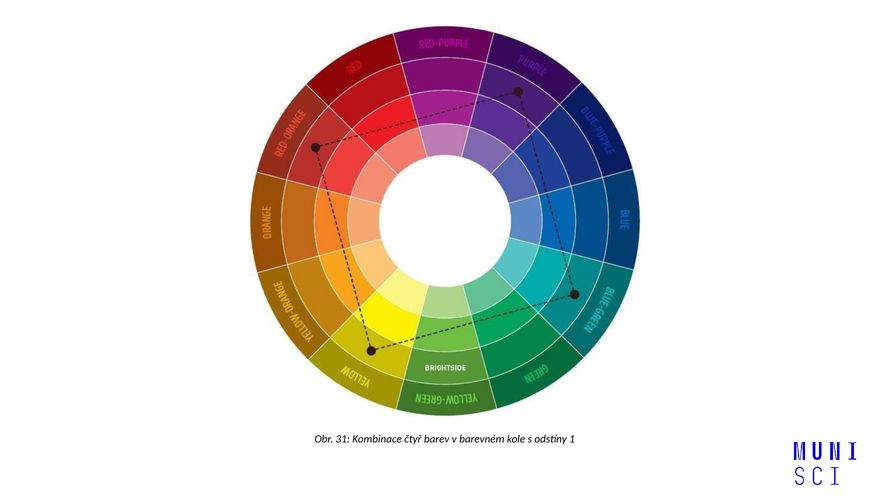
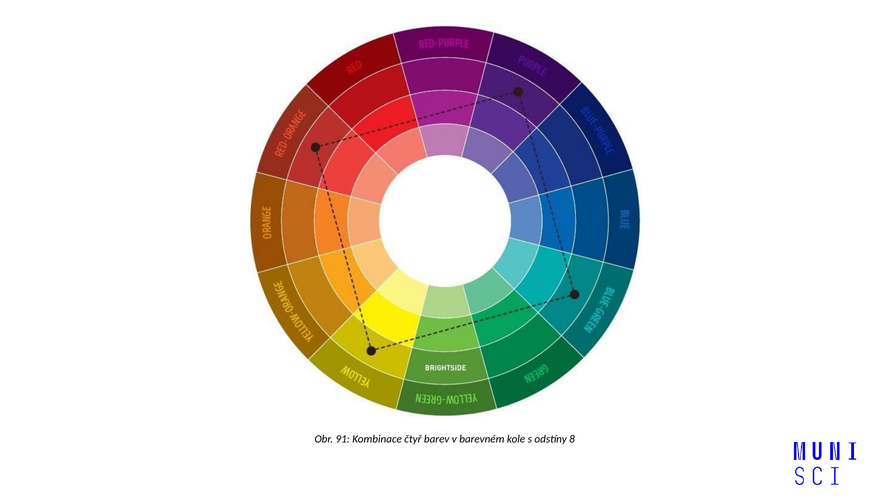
31: 31 -> 91
1: 1 -> 8
